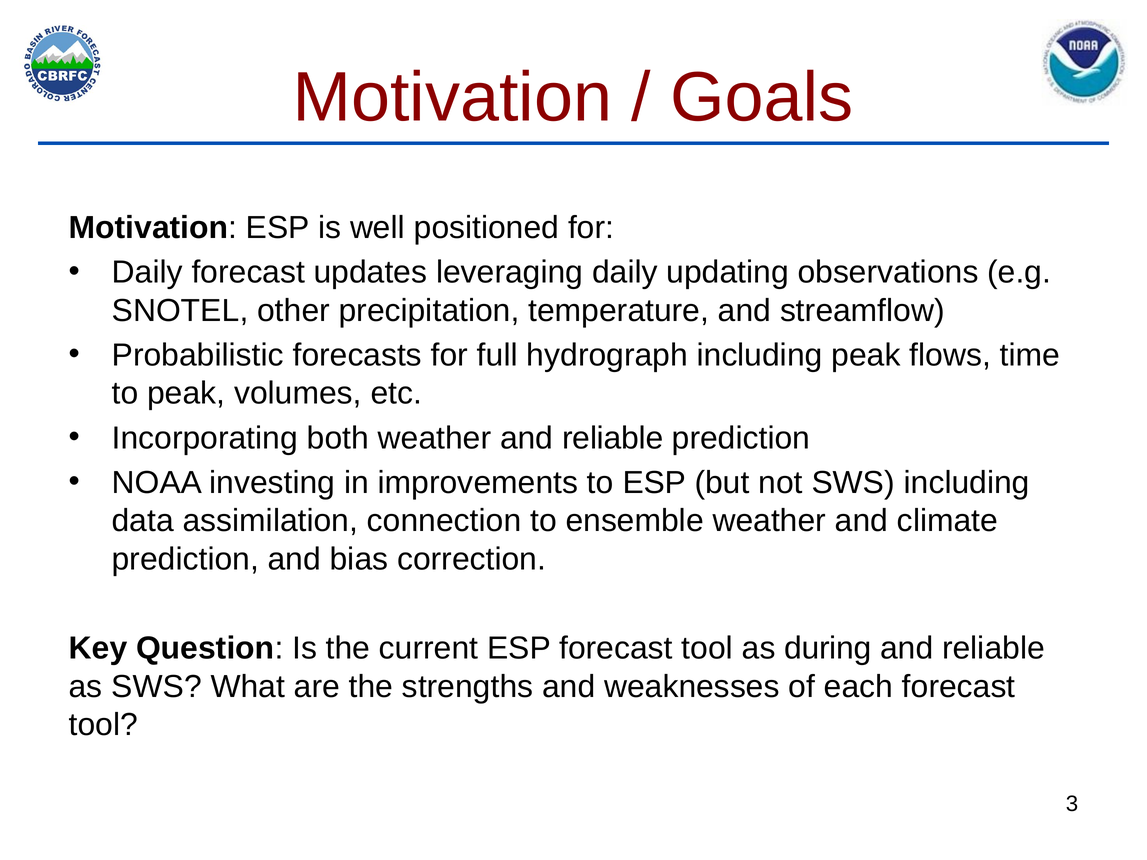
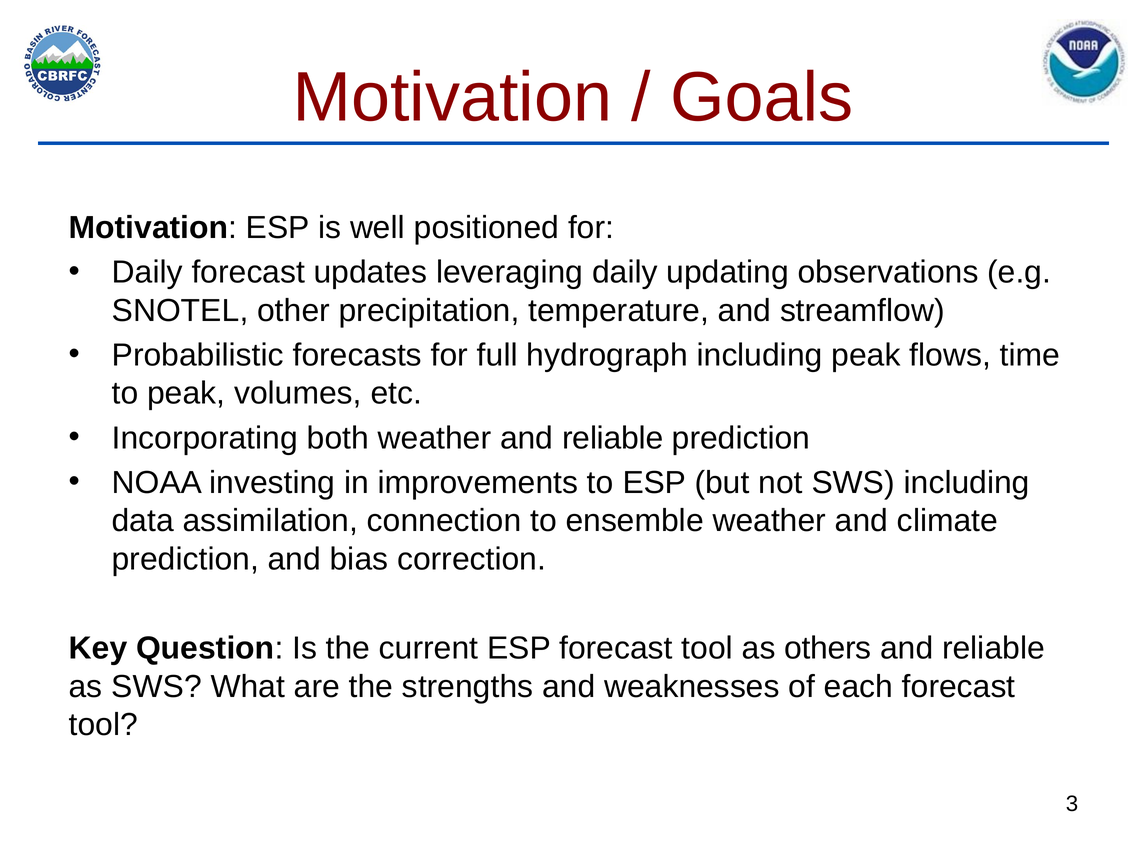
during: during -> others
